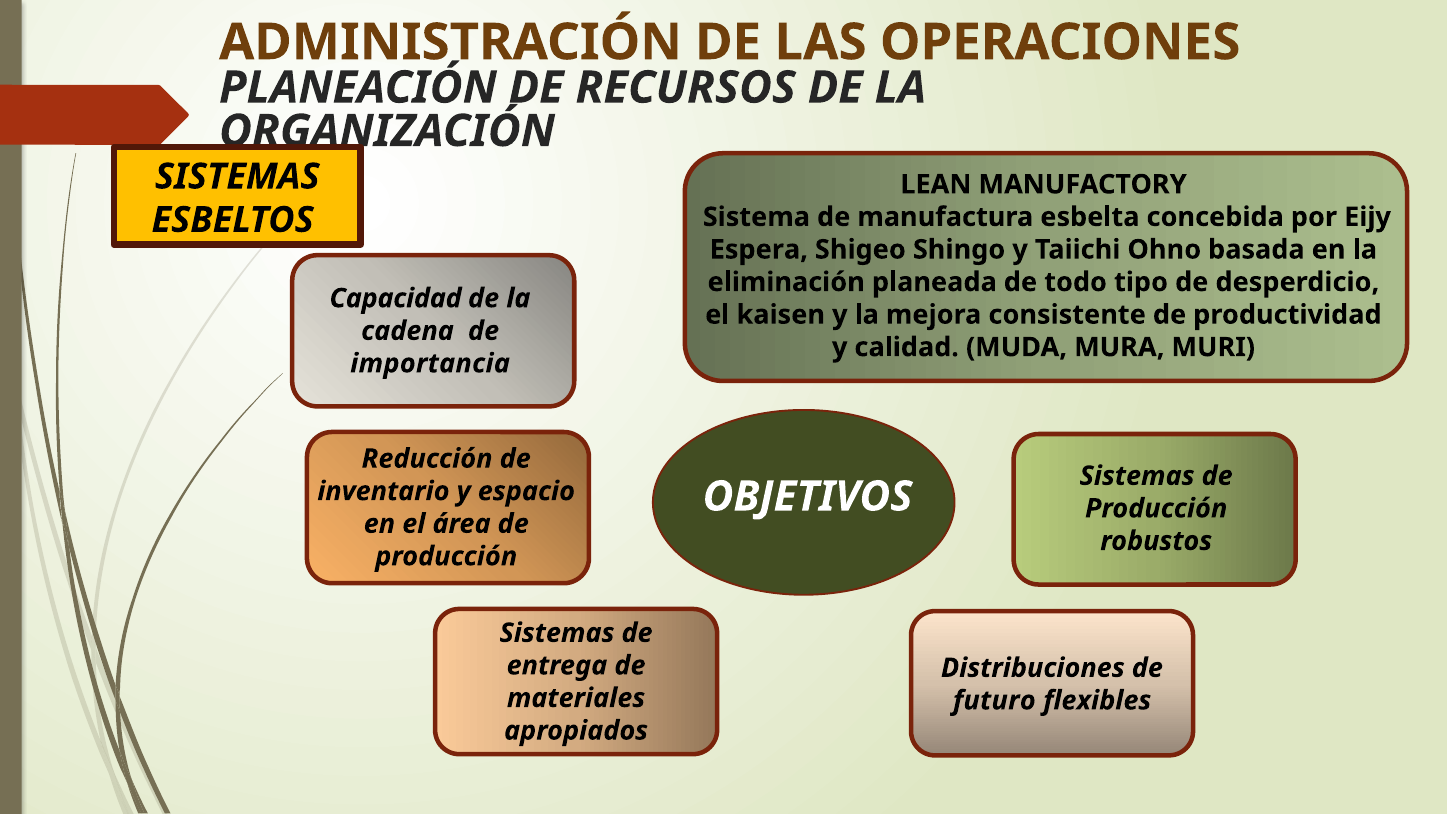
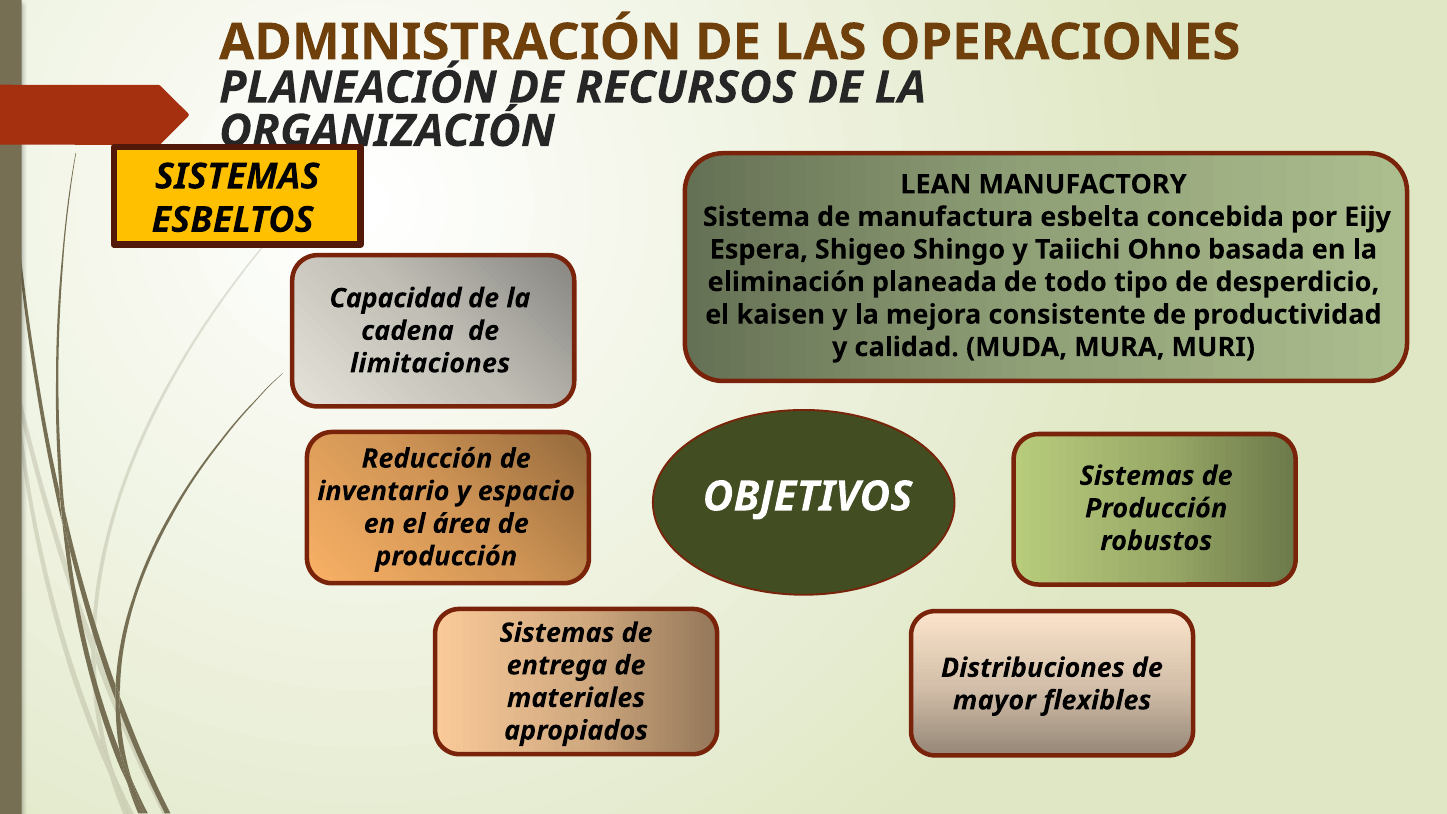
importancia: importancia -> limitaciones
futuro: futuro -> mayor
